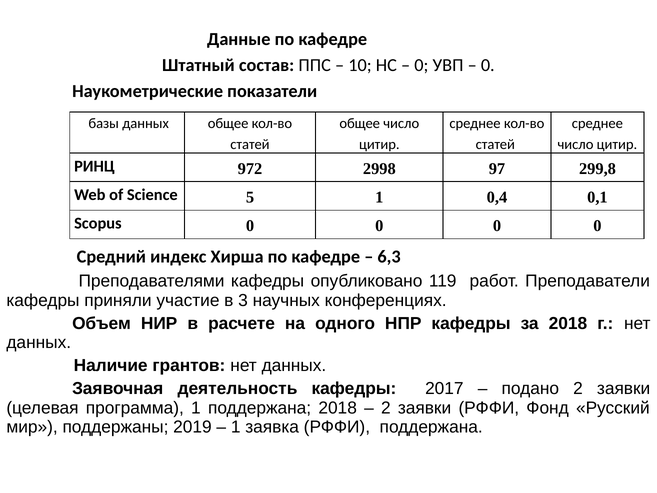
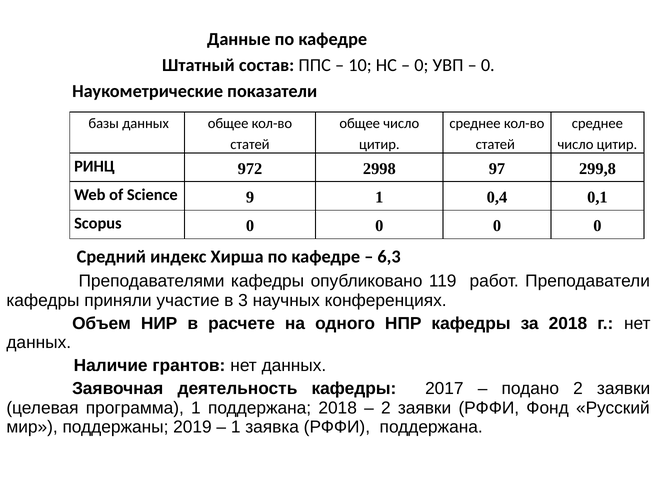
5: 5 -> 9
